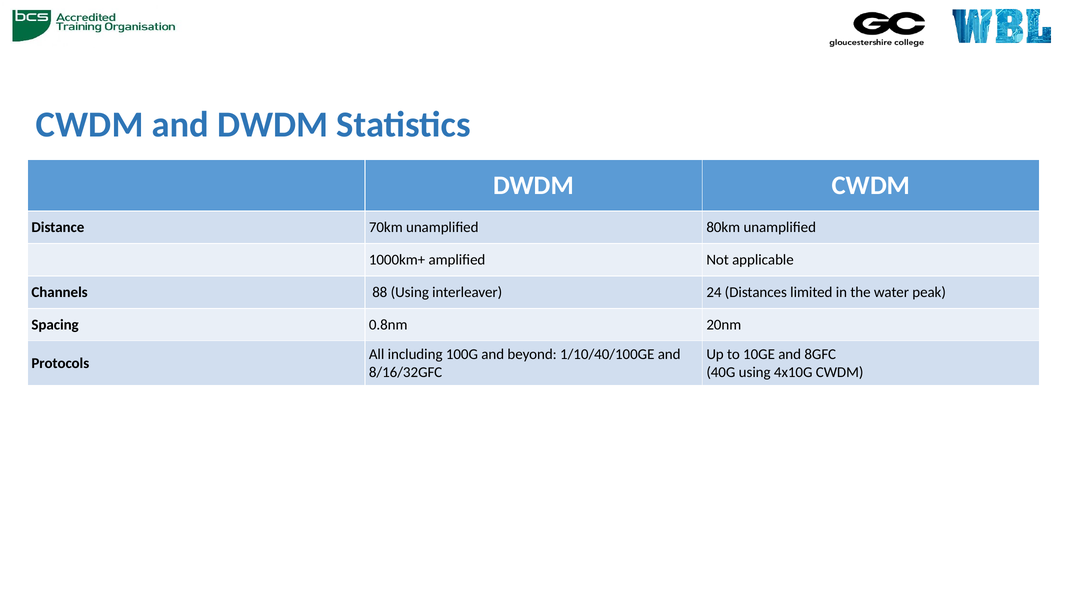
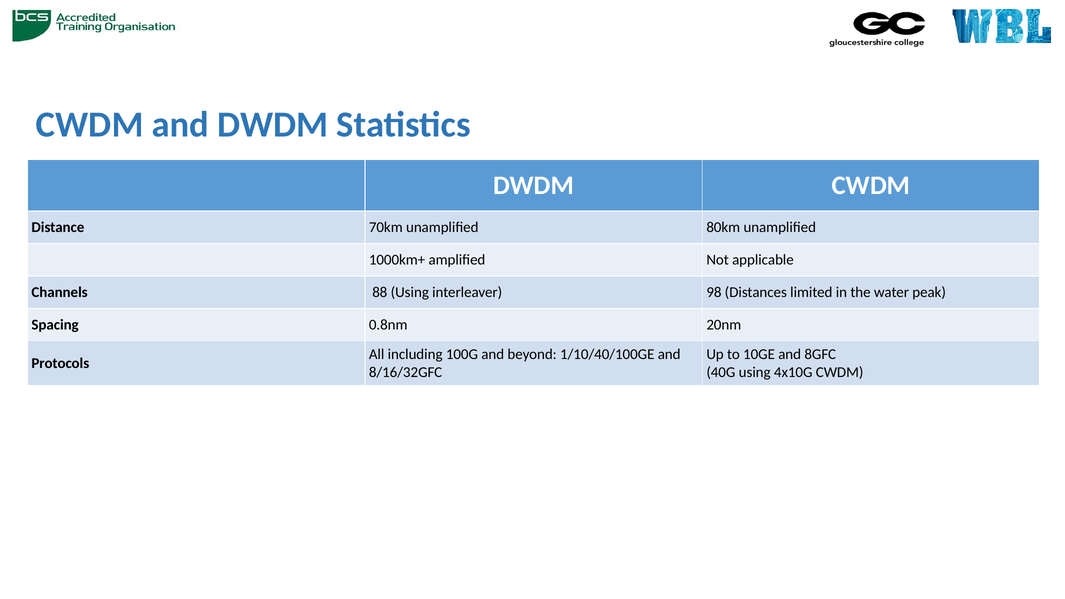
24: 24 -> 98
